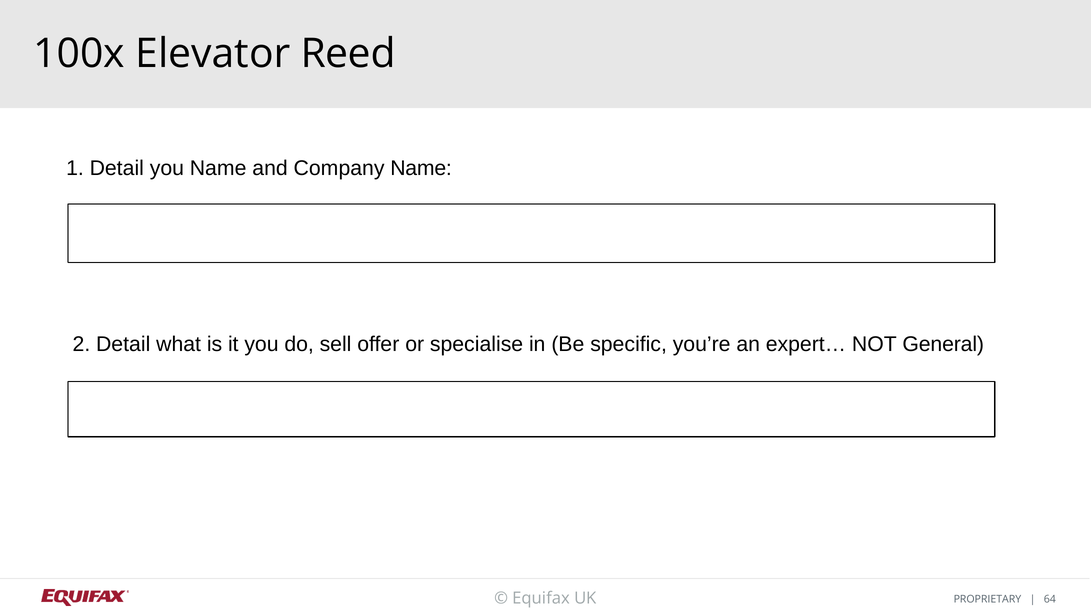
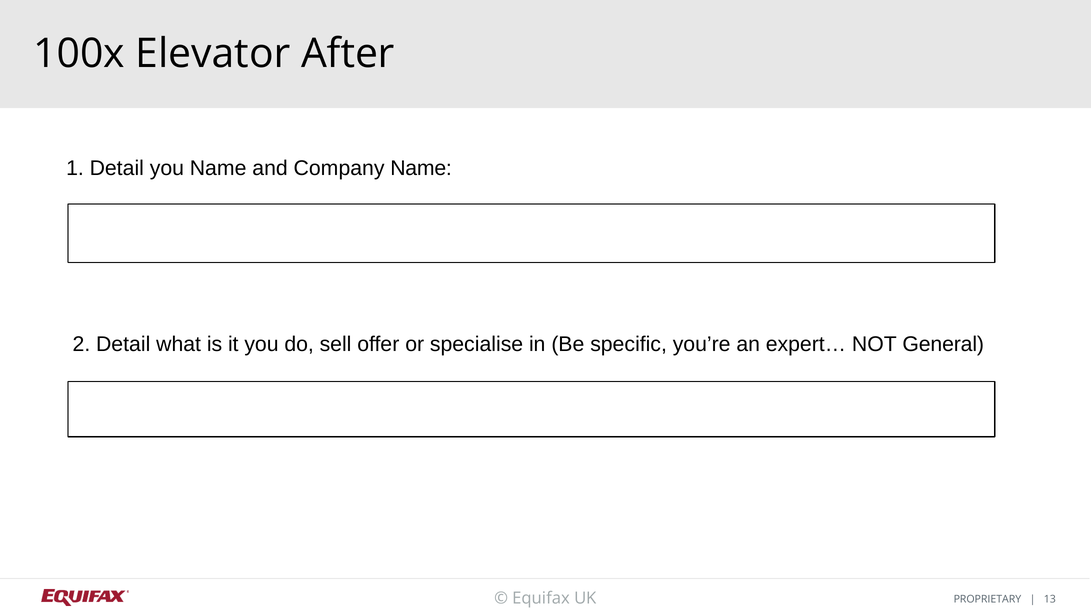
Reed: Reed -> After
64: 64 -> 13
